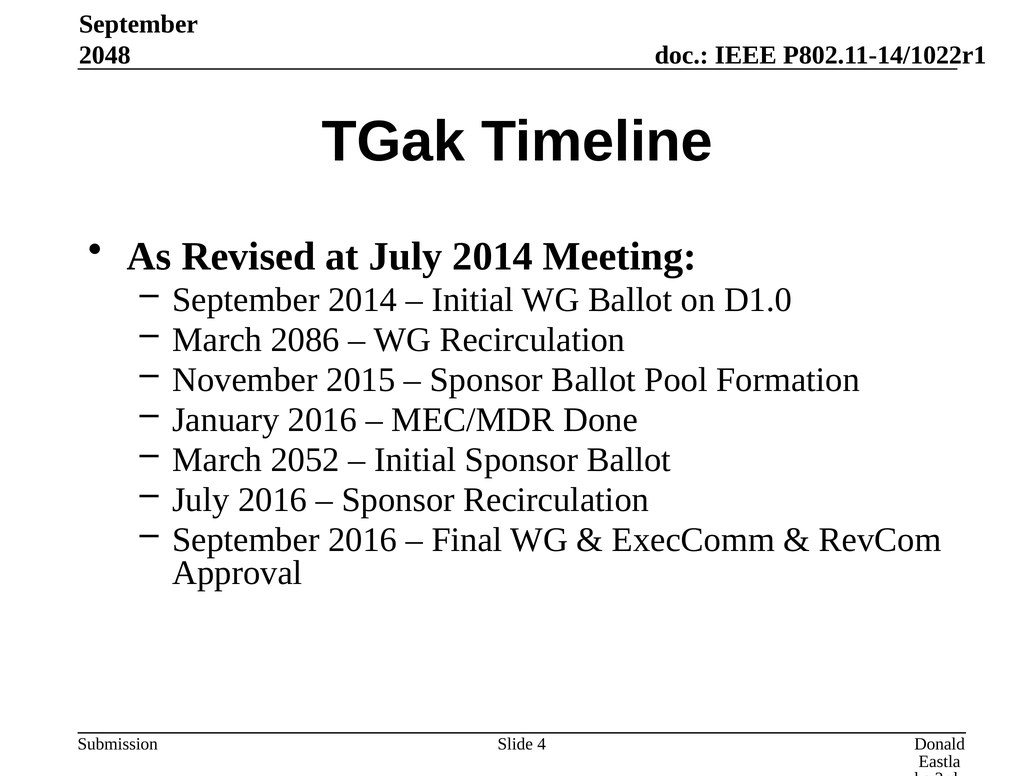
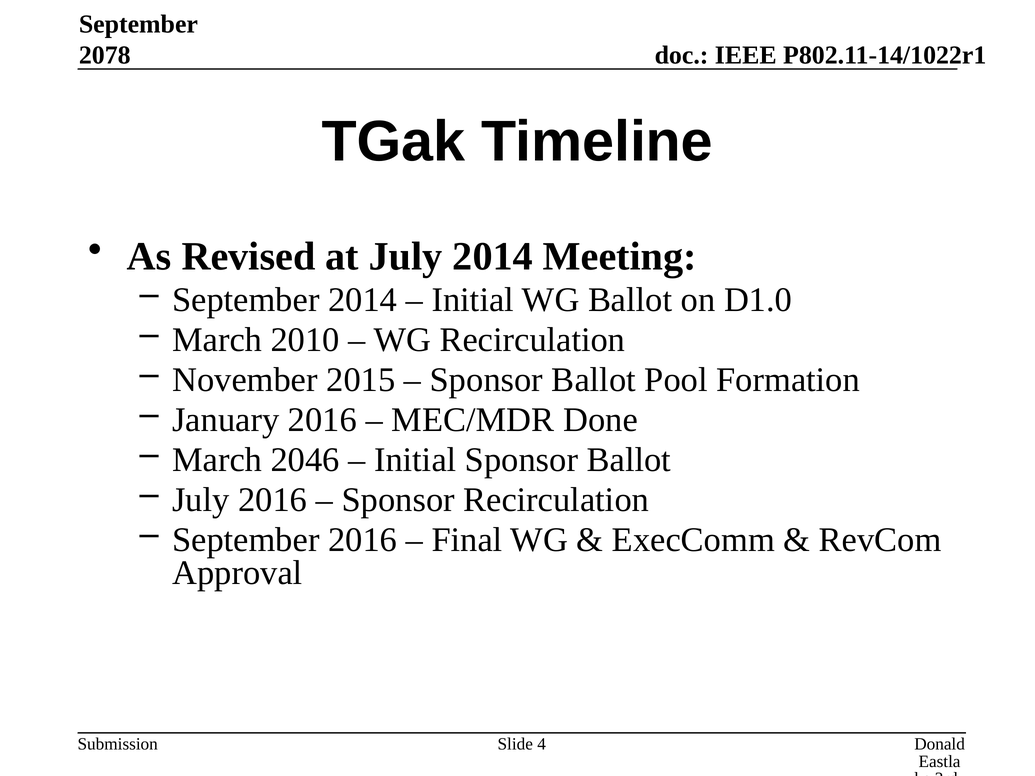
2048: 2048 -> 2078
2086: 2086 -> 2010
2052: 2052 -> 2046
